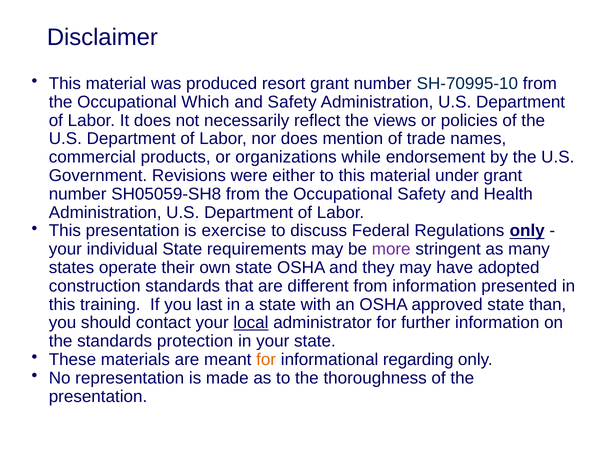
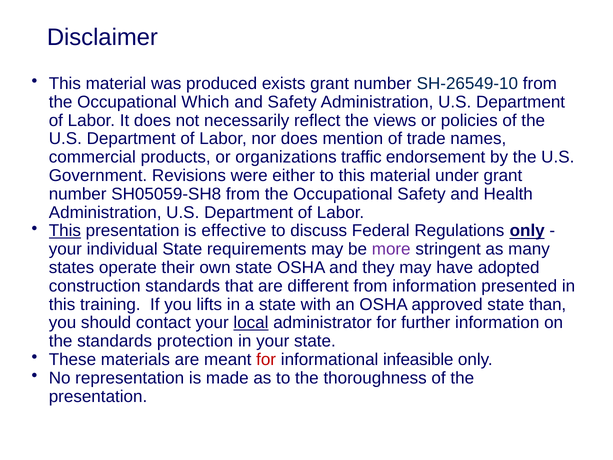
resort: resort -> exists
SH-70995-10: SH-70995-10 -> SH-26549-10
while: while -> traffic
This at (65, 231) underline: none -> present
exercise: exercise -> effective
last: last -> lifts
for at (266, 359) colour: orange -> red
regarding: regarding -> infeasible
